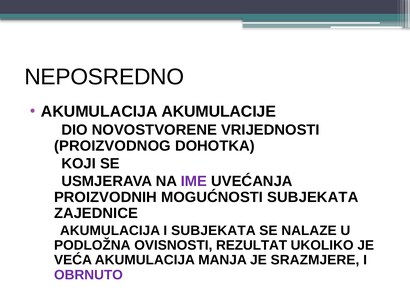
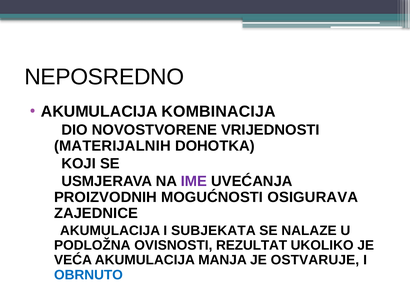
AKUMULACIJE: AKUMULACIJE -> KOMBINACIJA
PROIZVODNOG: PROIZVODNOG -> MATERIJALNIH
MOGUĆNOSTI SUBJEKATA: SUBJEKATA -> OSIGURAVA
SRAZMJERE: SRAZMJERE -> OSTVARUJE
OBRNUTO colour: purple -> blue
